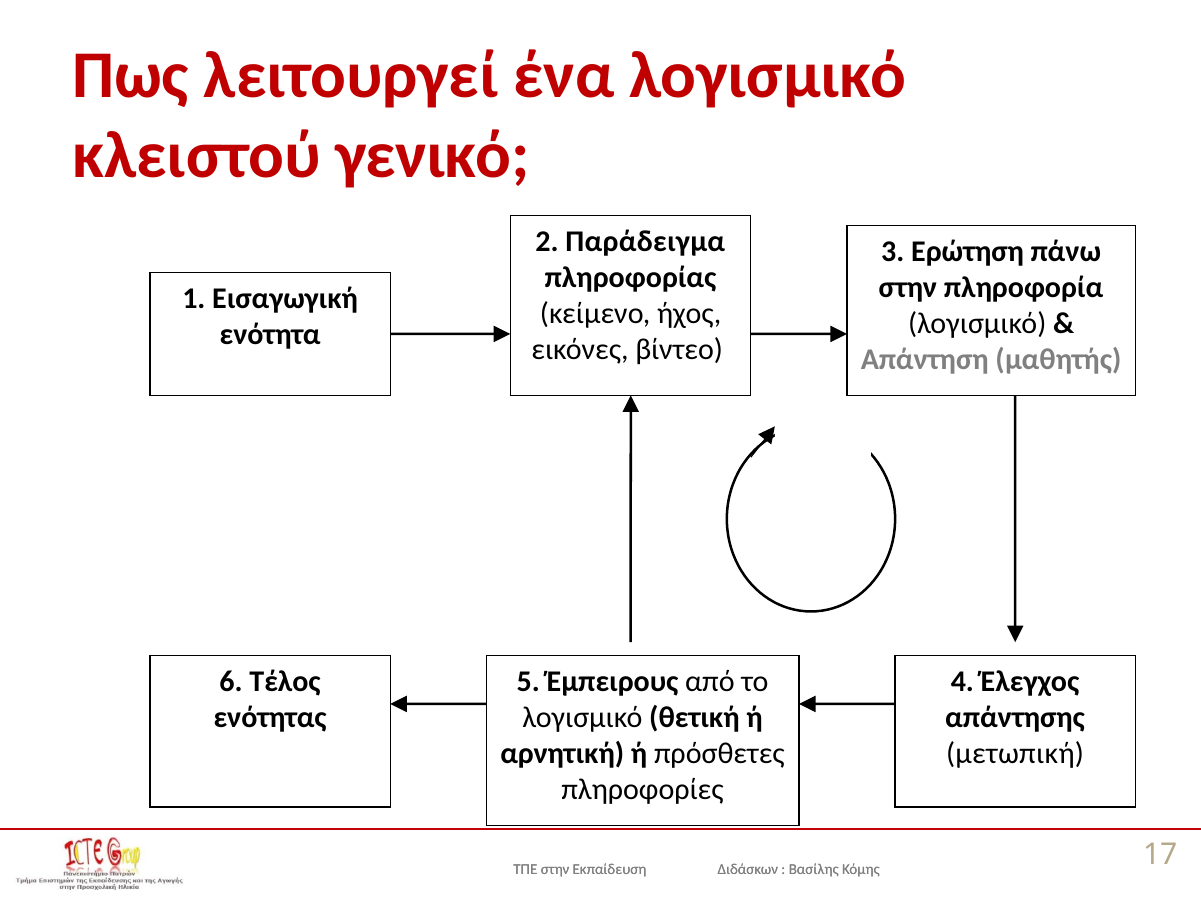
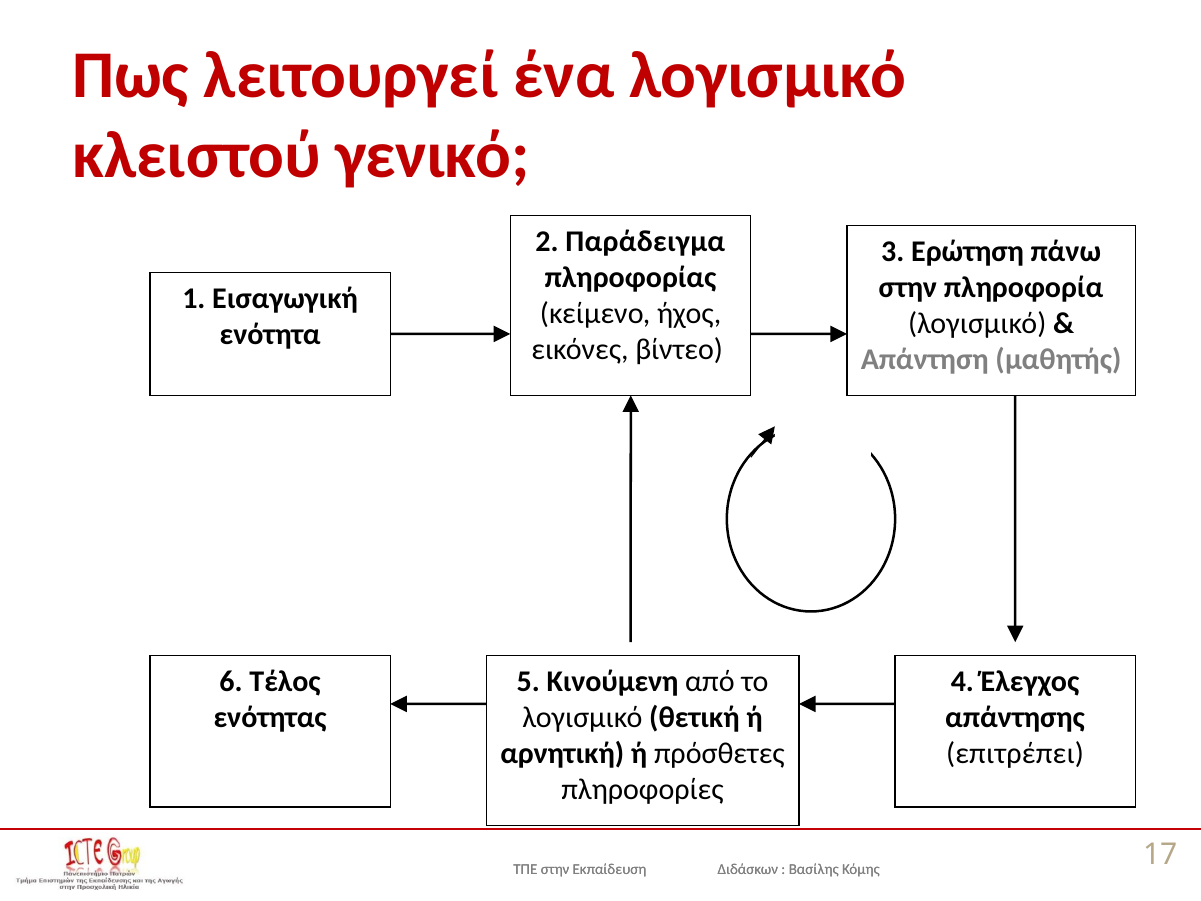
Έμπειρους: Έμπειρους -> Κινούμενη
μετωπική: μετωπική -> επιτρέπει
